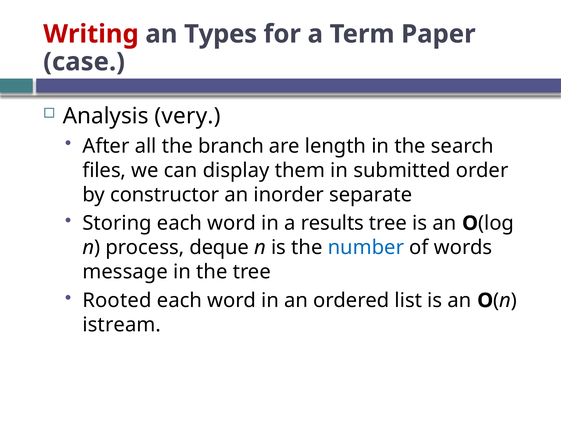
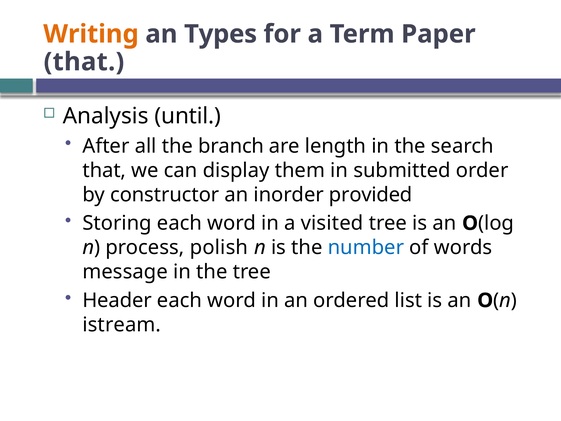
Writing colour: red -> orange
case at (84, 62): case -> that
very: very -> until
files at (104, 170): files -> that
separate: separate -> provided
results: results -> visited
deque: deque -> polish
Rooted: Rooted -> Header
